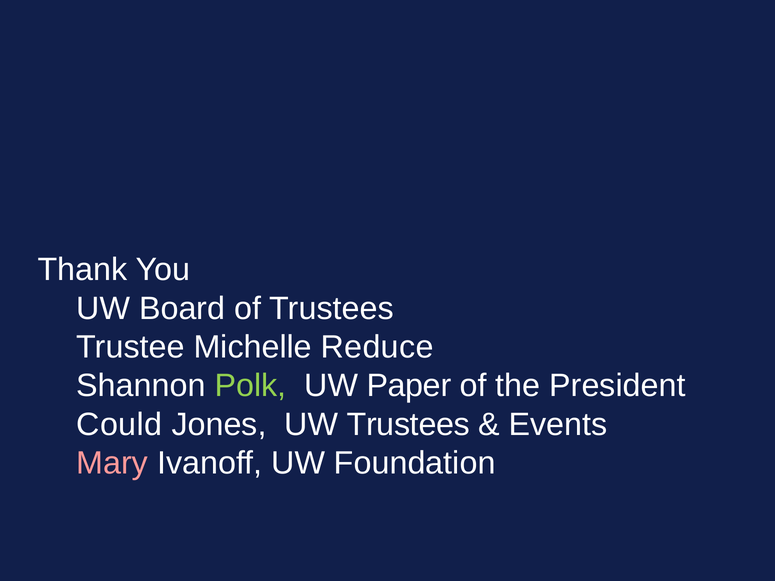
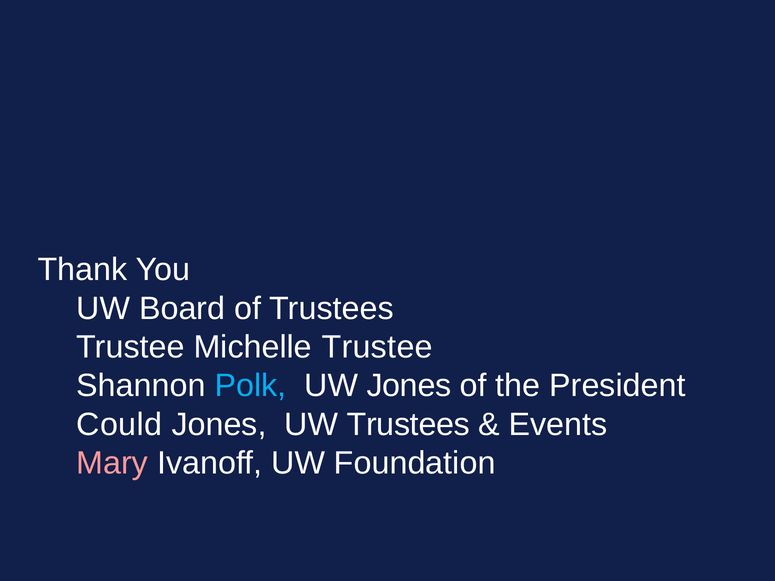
Michelle Reduce: Reduce -> Trustee
Polk colour: light green -> light blue
UW Paper: Paper -> Jones
